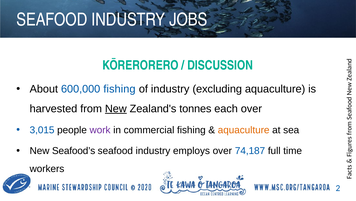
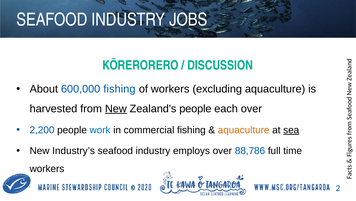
of industry: industry -> workers
Zealand's tonnes: tonnes -> people
3,015: 3,015 -> 2,200
work colour: purple -> blue
sea underline: none -> present
Seafood’s: Seafood’s -> Industry’s
74,187: 74,187 -> 88,786
